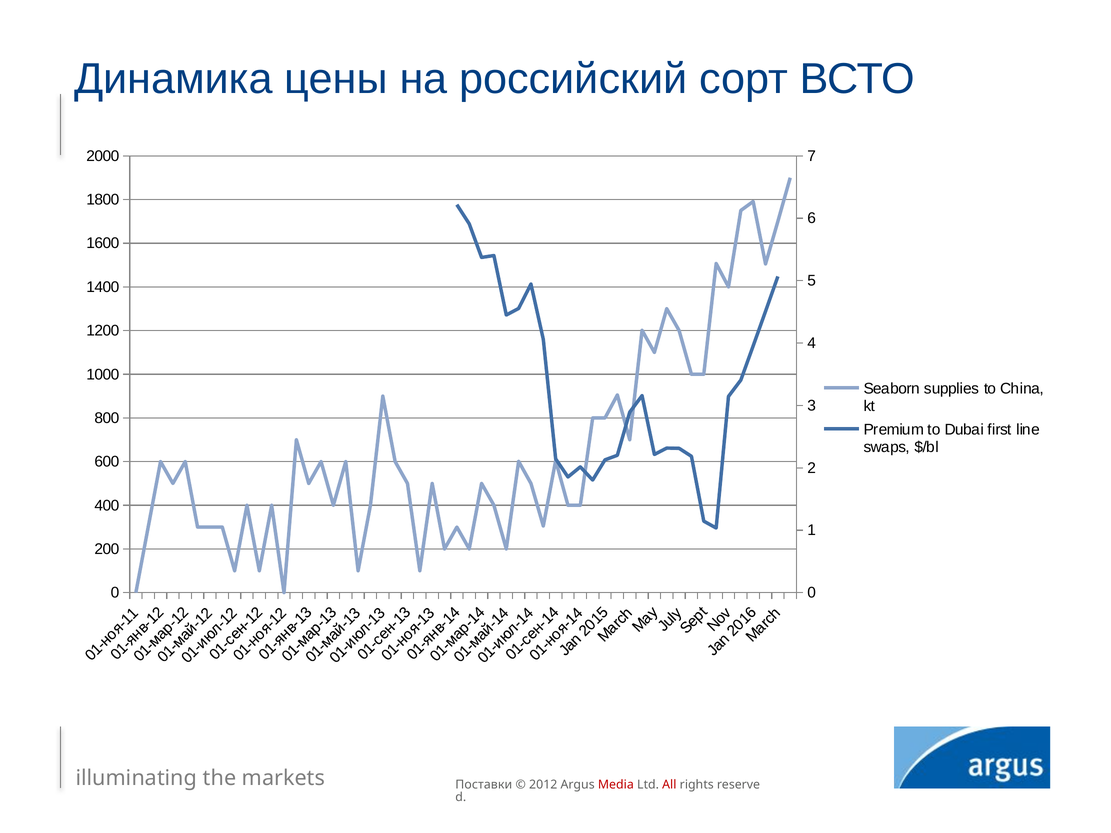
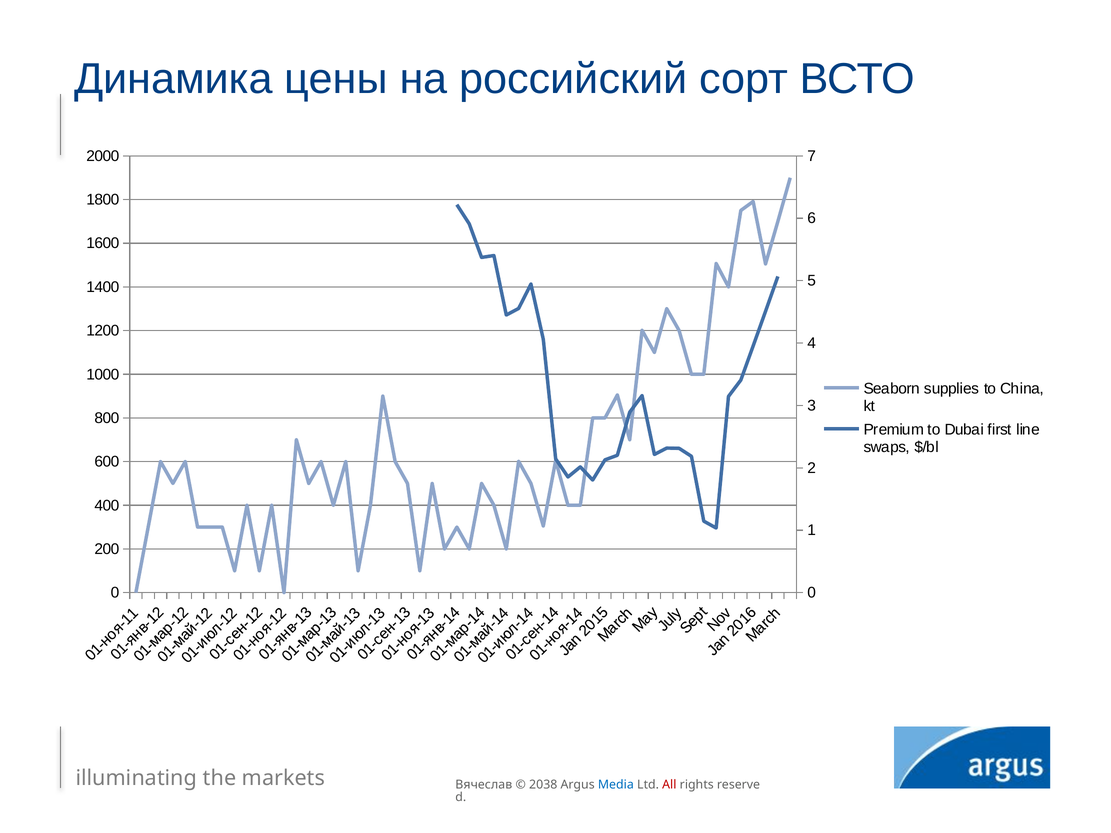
Поставки: Поставки -> Вячеслав
2012: 2012 -> 2038
Media colour: red -> blue
